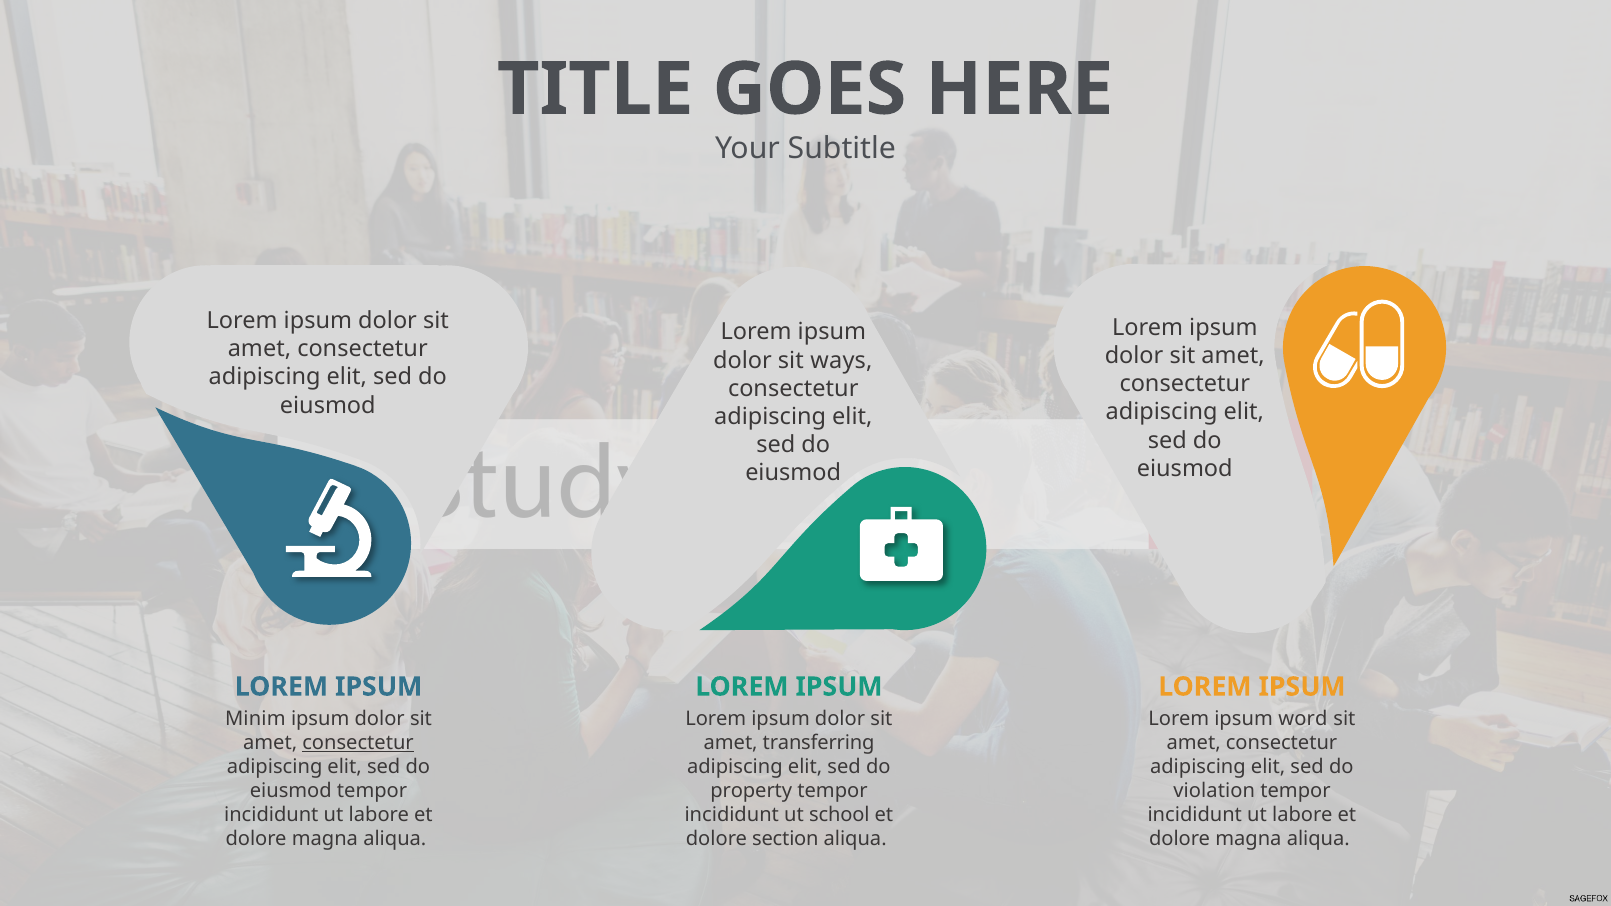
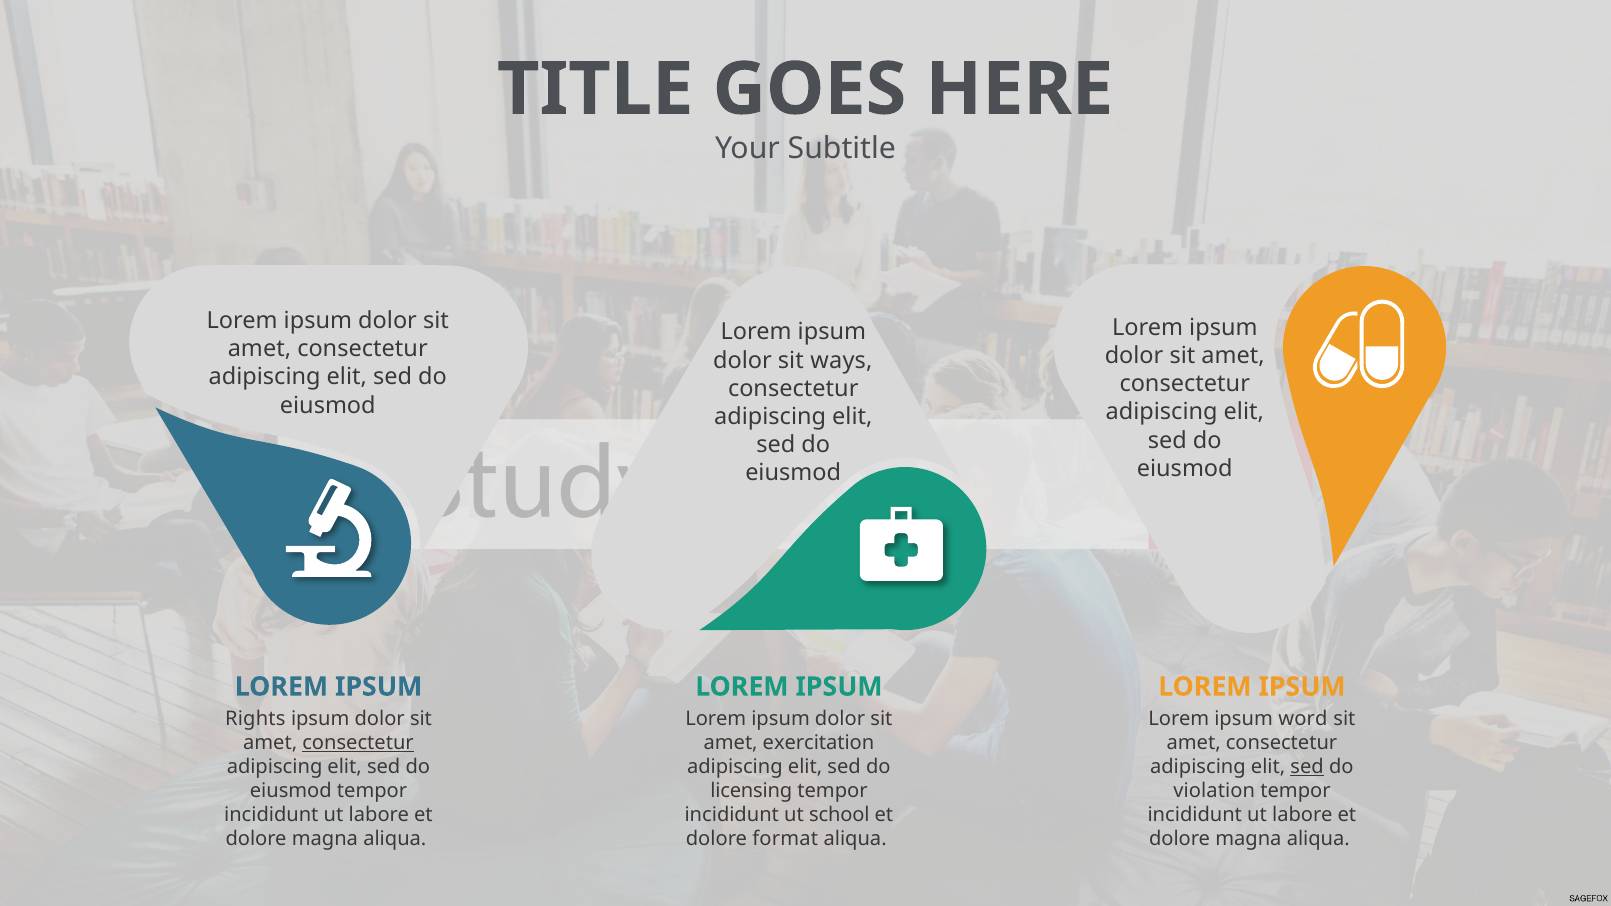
Minim: Minim -> Rights
transferring: transferring -> exercitation
sed at (1307, 767) underline: none -> present
property: property -> licensing
section: section -> format
